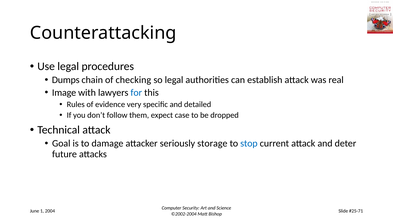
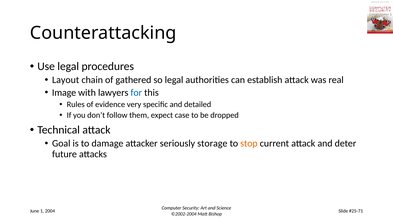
Dumps: Dumps -> Layout
checking: checking -> gathered
stop colour: blue -> orange
